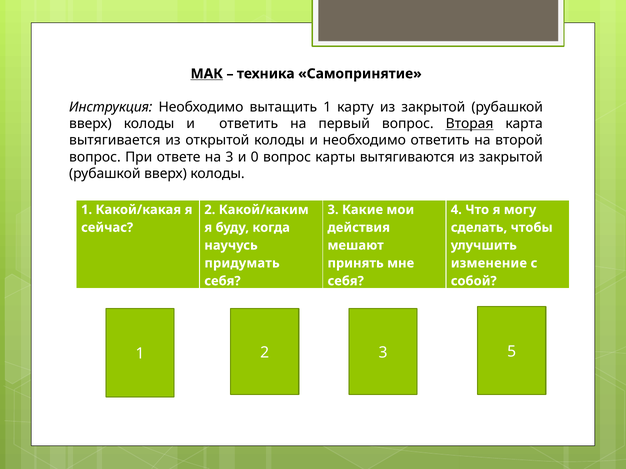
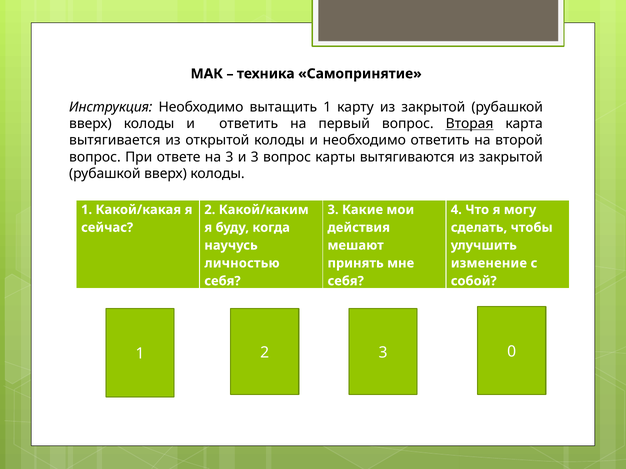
МАК underline: present -> none
и 0: 0 -> 3
придумать: придумать -> личностью
5: 5 -> 0
